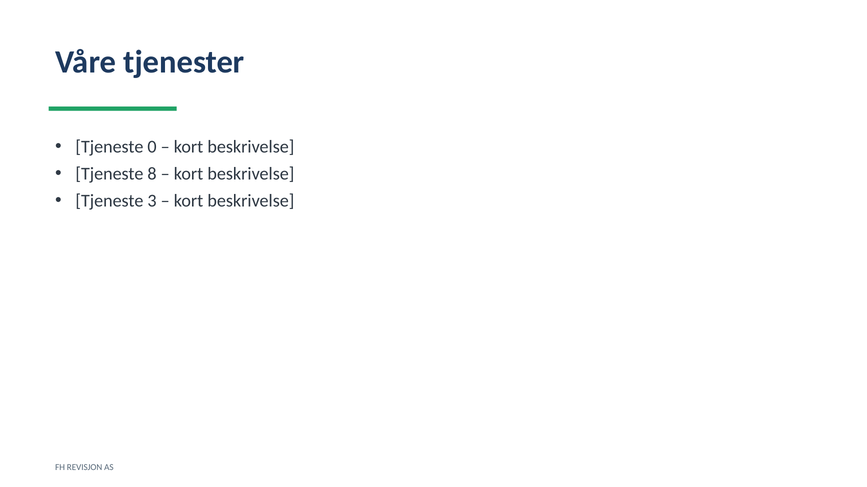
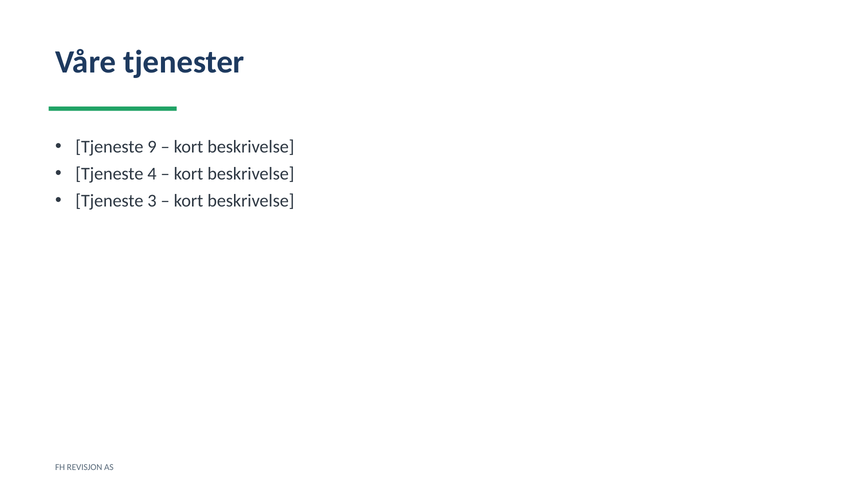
0: 0 -> 9
8: 8 -> 4
